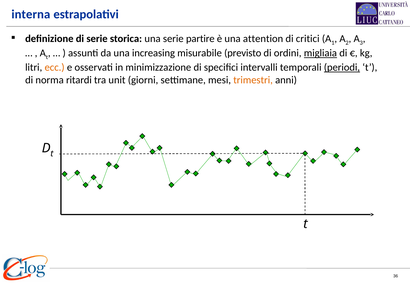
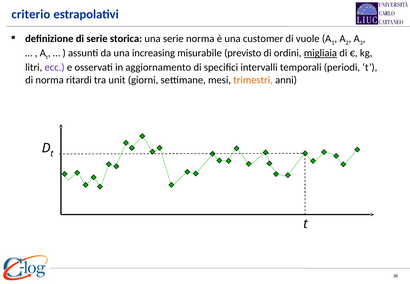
interna: interna -> criterio
serie partire: partire -> norma
attention: attention -> customer
critici: critici -> vuole
ecc colour: orange -> purple
minimizzazione: minimizzazione -> aggiornamento
periodi underline: present -> none
